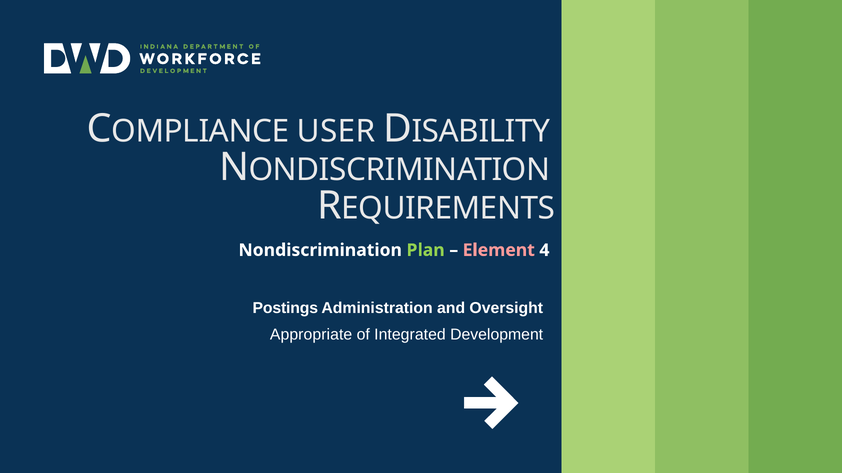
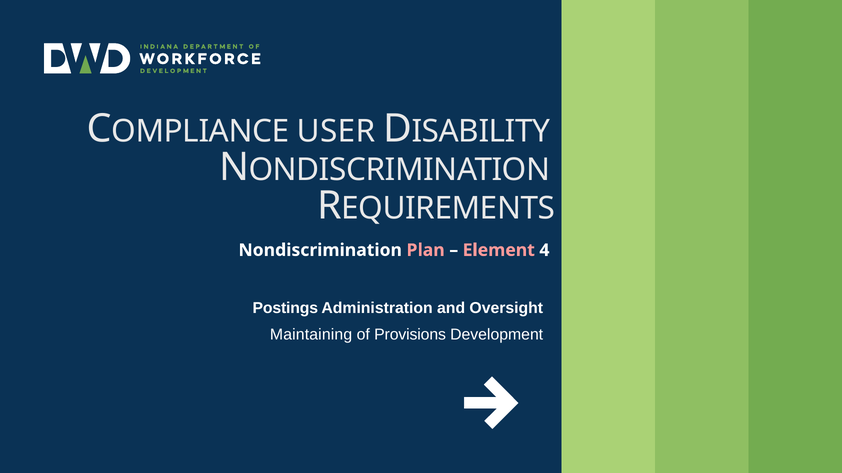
Plan colour: light green -> pink
Appropriate: Appropriate -> Maintaining
Integrated: Integrated -> Provisions
